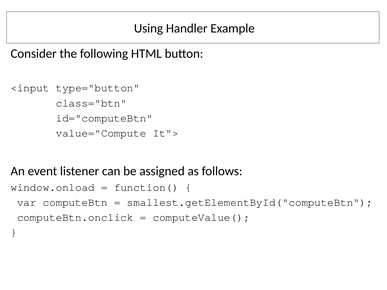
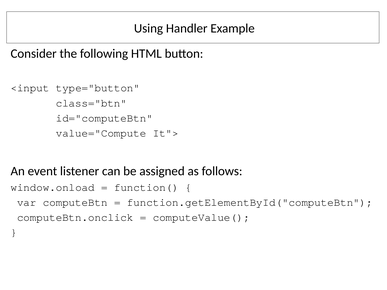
smallest.getElementById("computeBtn: smallest.getElementById("computeBtn -> function.getElementById("computeBtn
